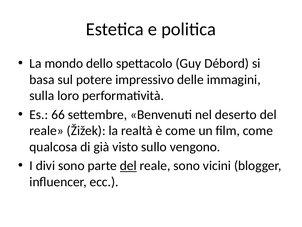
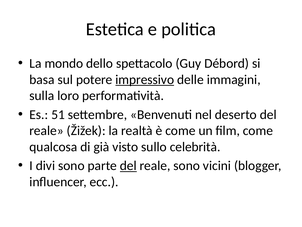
impressivo underline: none -> present
66: 66 -> 51
vengono: vengono -> celebrità
